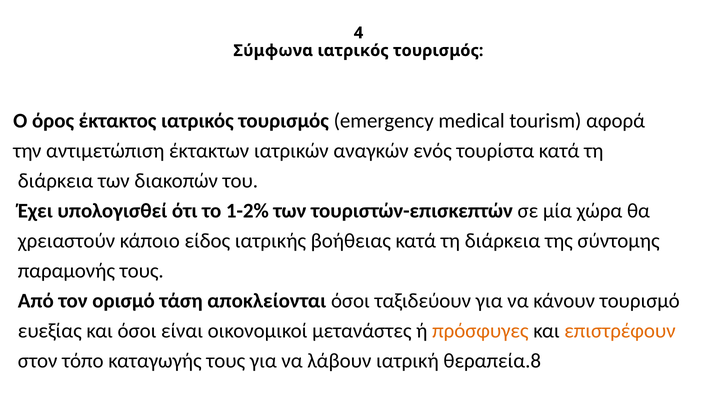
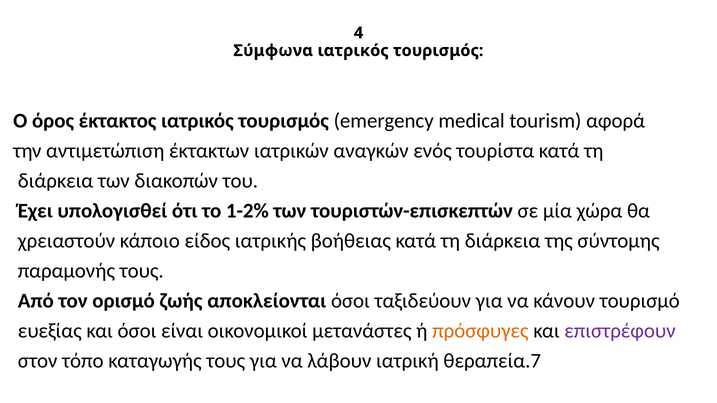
τάση: τάση -> ζωής
επιστρέφουν colour: orange -> purple
θεραπεία.8: θεραπεία.8 -> θεραπεία.7
